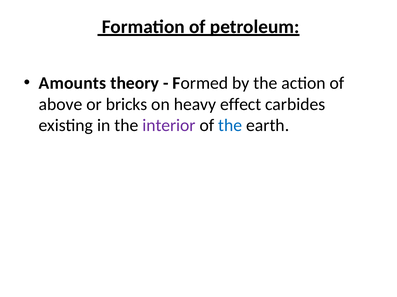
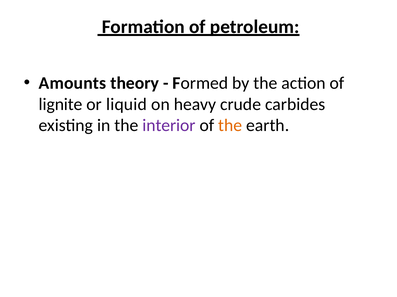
above: above -> lignite
bricks: bricks -> liquid
effect: effect -> crude
the at (230, 126) colour: blue -> orange
